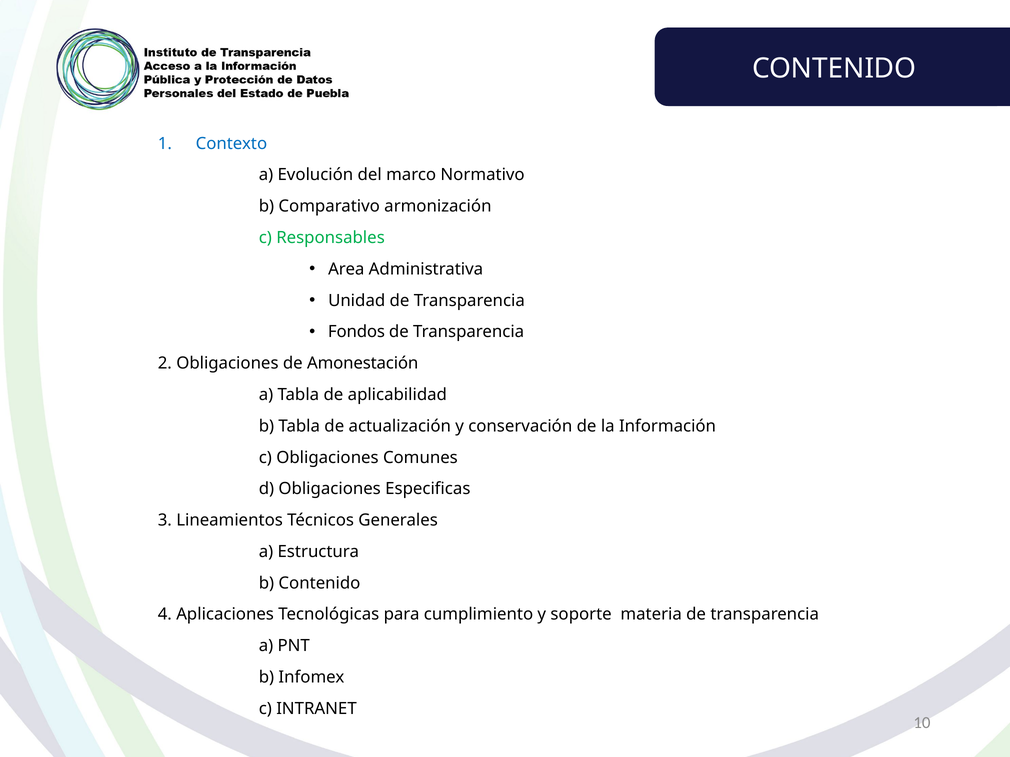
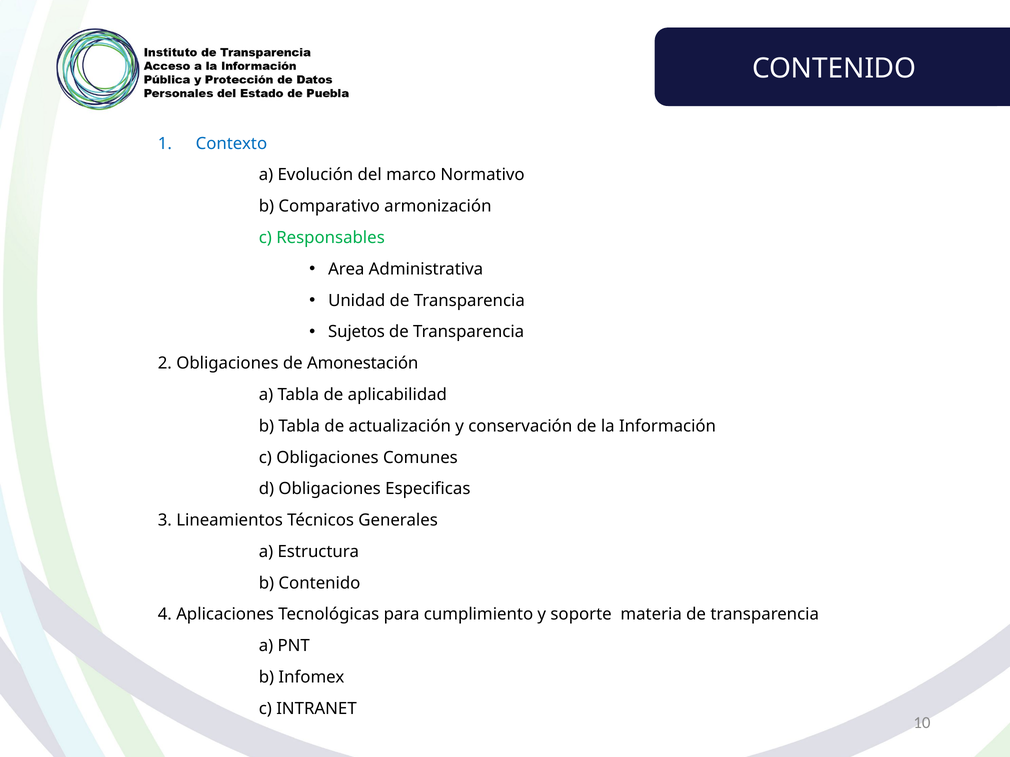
Fondos: Fondos -> Sujetos
